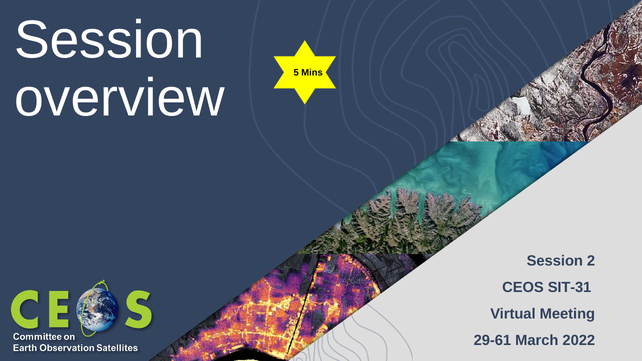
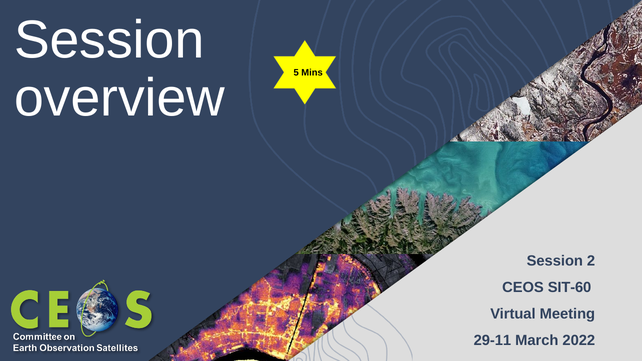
SIT-31: SIT-31 -> SIT-60
29-61: 29-61 -> 29-11
